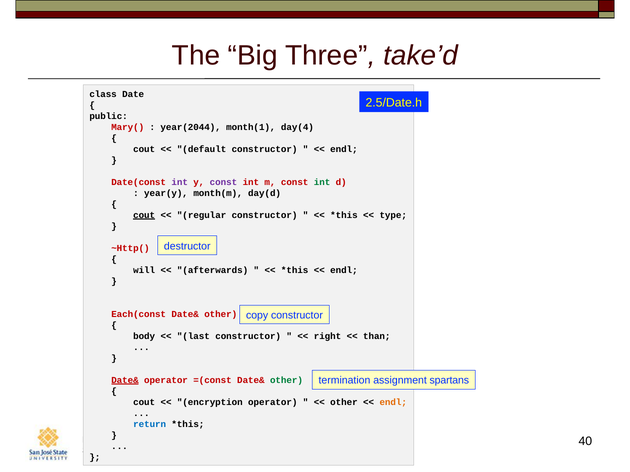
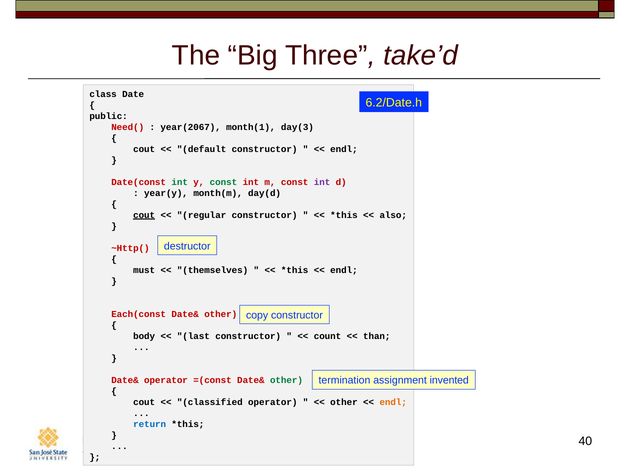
2.5/Date.h: 2.5/Date.h -> 6.2/Date.h
Mary(: Mary( -> Need(
year(2044: year(2044 -> year(2067
day(4: day(4 -> day(3
int at (180, 182) colour: purple -> green
const at (223, 182) colour: purple -> green
int at (322, 182) colour: green -> purple
type: type -> also
will: will -> must
afterwards: afterwards -> themselves
right: right -> count
spartans: spartans -> invented
Date& at (125, 380) underline: present -> none
encryption: encryption -> classified
